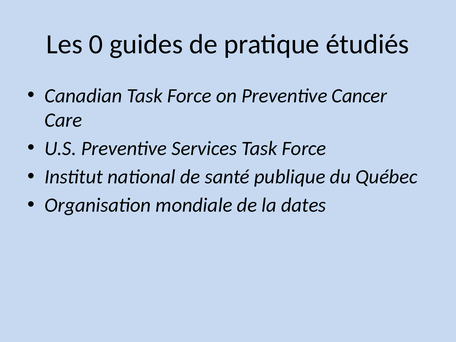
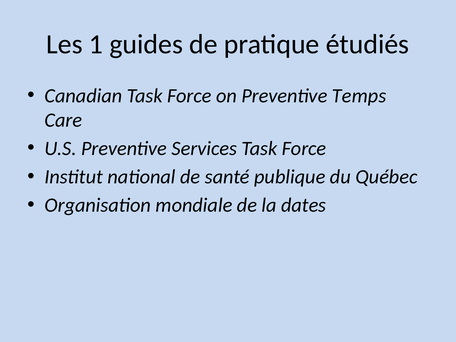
0: 0 -> 1
Cancer: Cancer -> Temps
